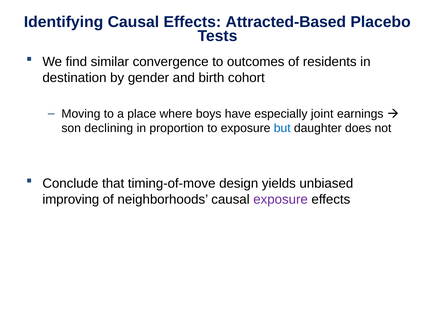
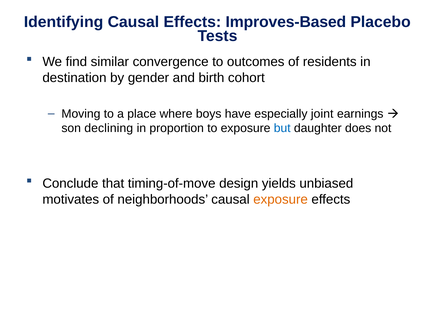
Attracted-Based: Attracted-Based -> Improves-Based
improving: improving -> motivates
exposure at (281, 200) colour: purple -> orange
